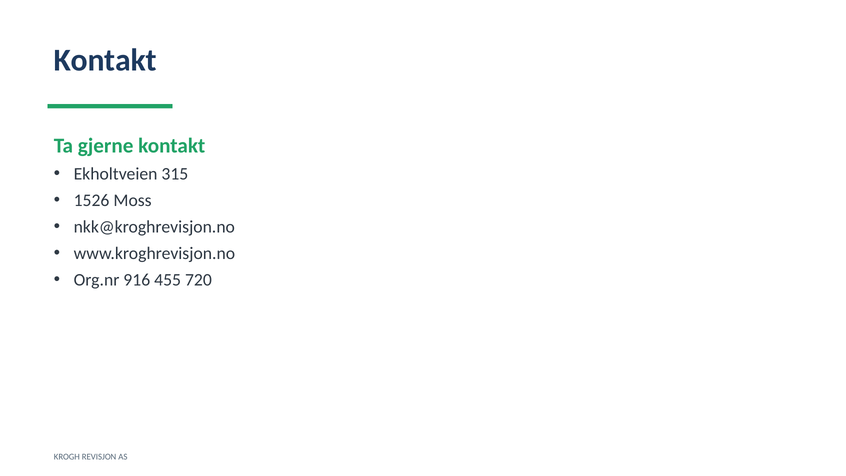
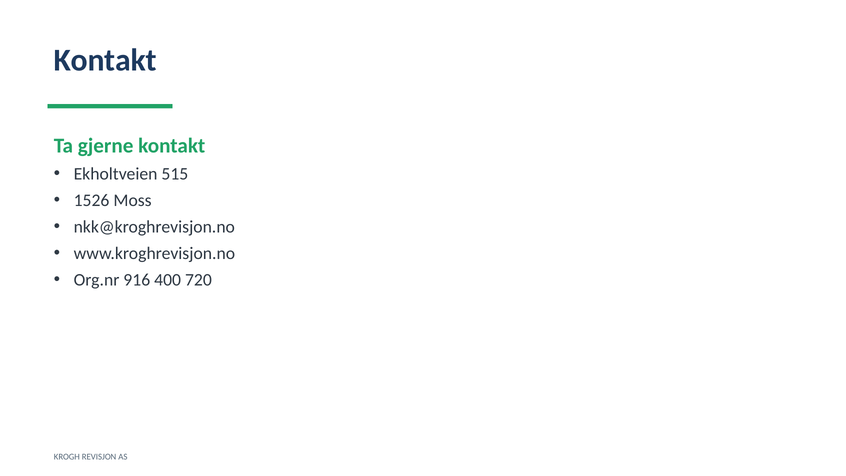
315: 315 -> 515
455: 455 -> 400
